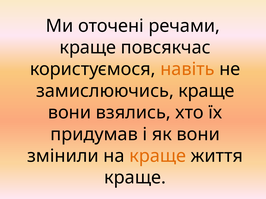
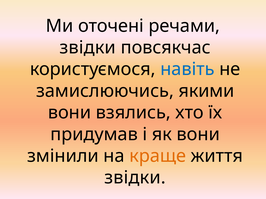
краще at (88, 48): краще -> звідки
навіть colour: orange -> blue
замислюючись краще: краще -> якими
краще at (135, 178): краще -> звідки
